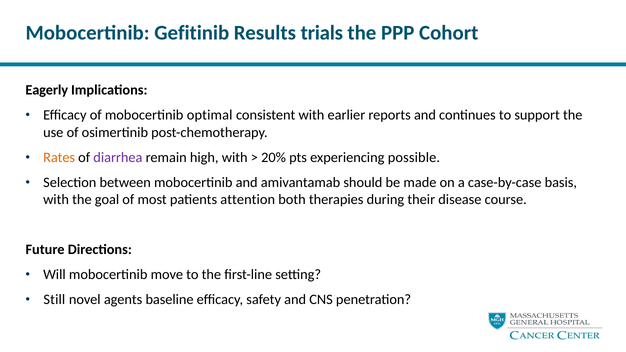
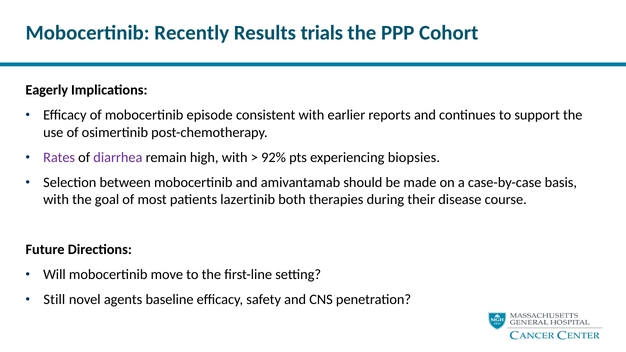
Gefitinib: Gefitinib -> Recently
optimal: optimal -> episode
Rates colour: orange -> purple
20%: 20% -> 92%
possible: possible -> biopsies
attention: attention -> lazertinib
